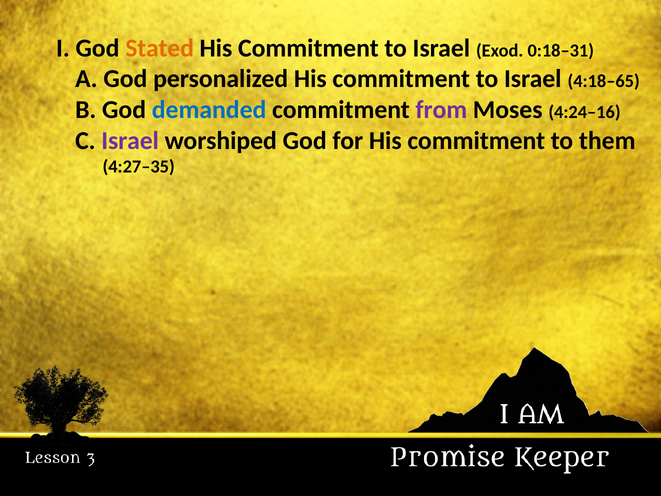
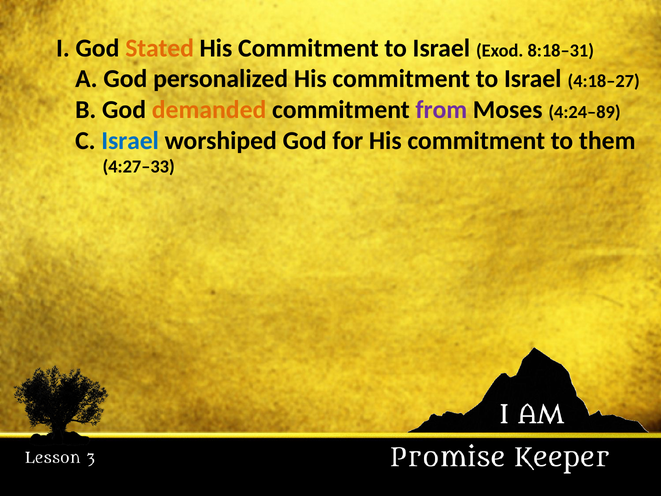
0:18–31: 0:18–31 -> 8:18–31
4:18–65: 4:18–65 -> 4:18–27
demanded colour: blue -> orange
4:24–16: 4:24–16 -> 4:24–89
Israel at (130, 141) colour: purple -> blue
4:27–35: 4:27–35 -> 4:27–33
